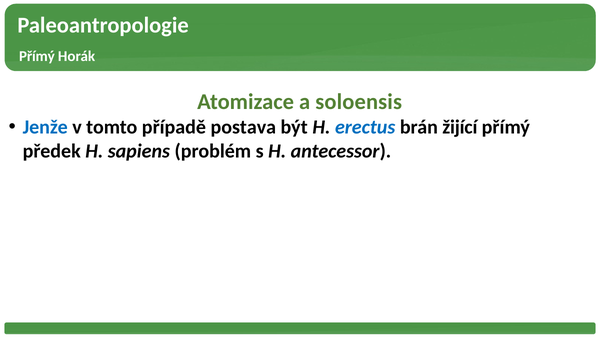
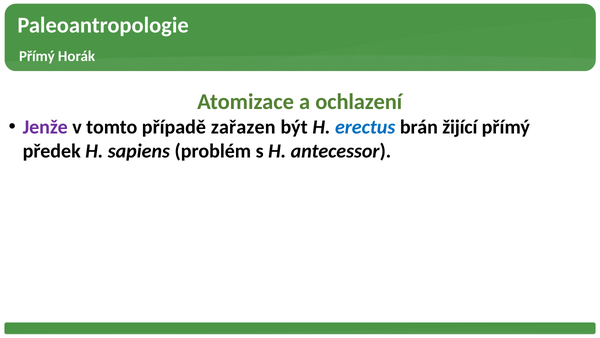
soloensis: soloensis -> ochlazení
Jenže colour: blue -> purple
postava: postava -> zařazen
